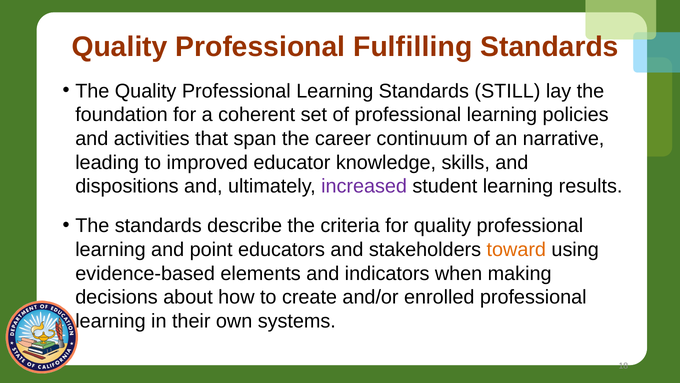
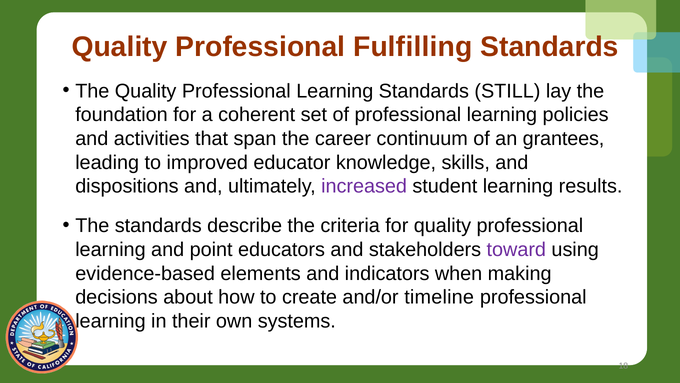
narrative: narrative -> grantees
toward colour: orange -> purple
enrolled: enrolled -> timeline
